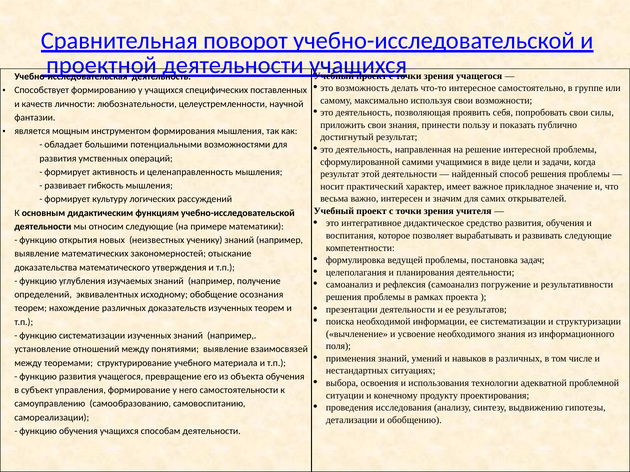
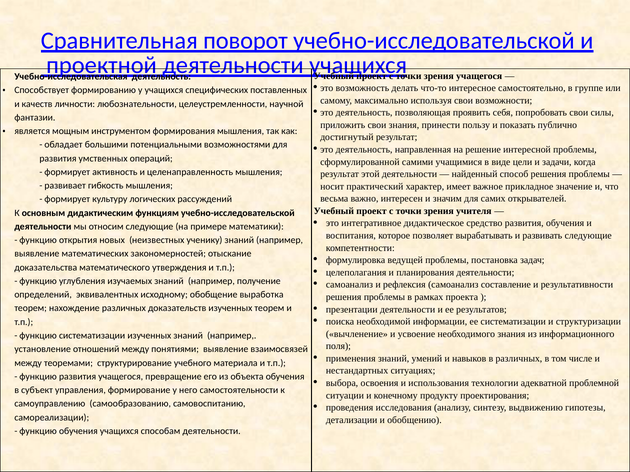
погружение: погружение -> составление
осознания: осознания -> выработка
